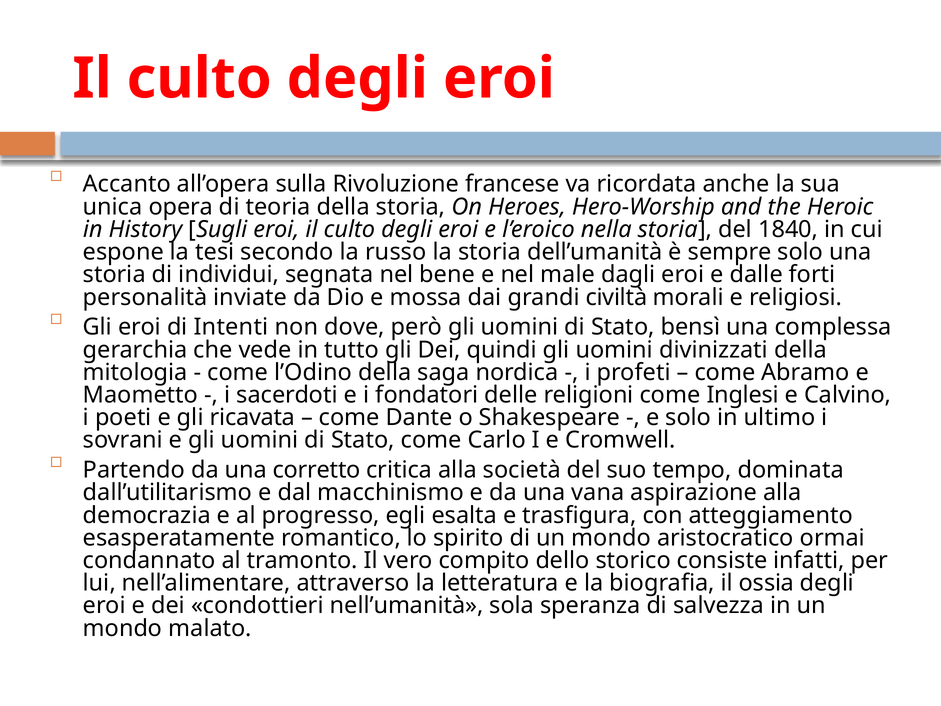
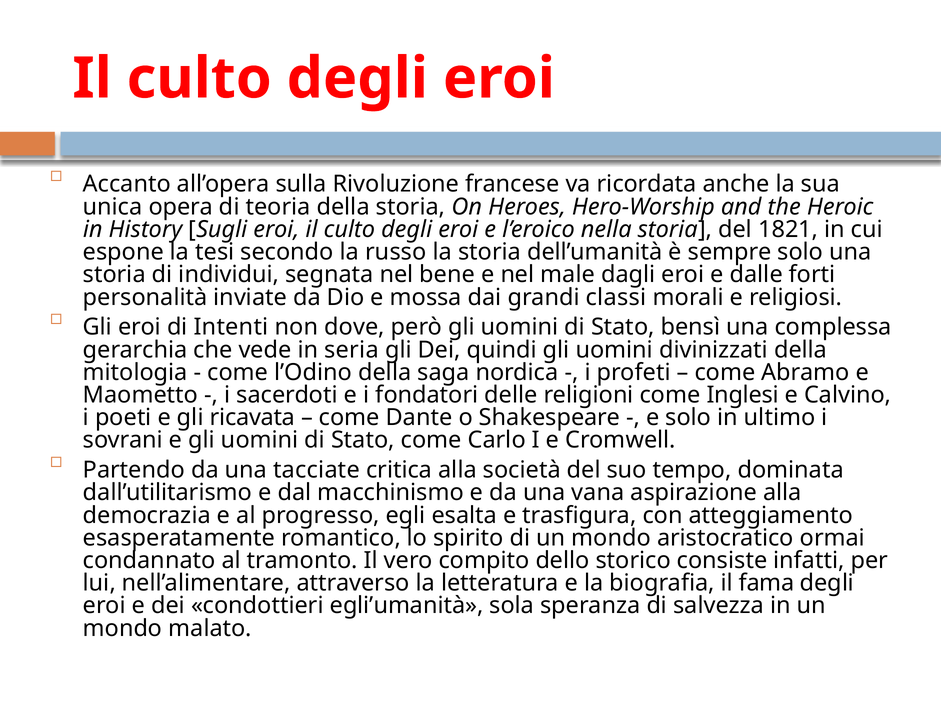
1840: 1840 -> 1821
civiltà: civiltà -> classi
tutto: tutto -> seria
corretto: corretto -> tacciate
ossia: ossia -> fama
nell’umanità: nell’umanità -> egli’umanità
